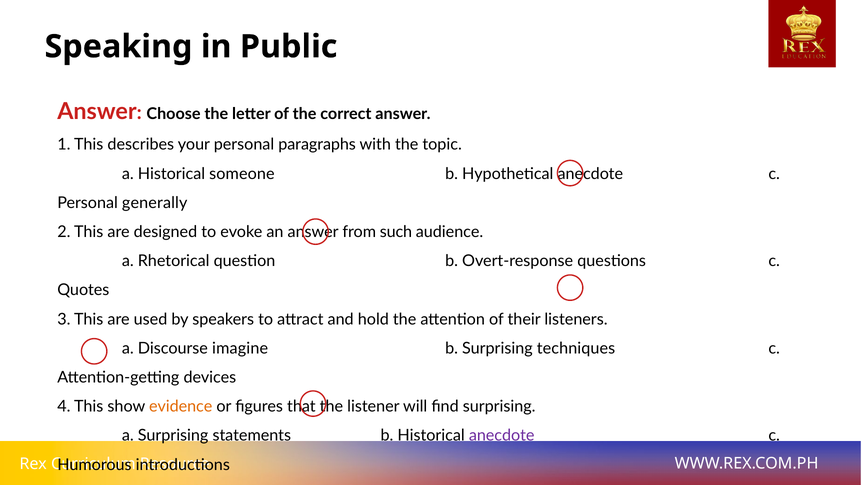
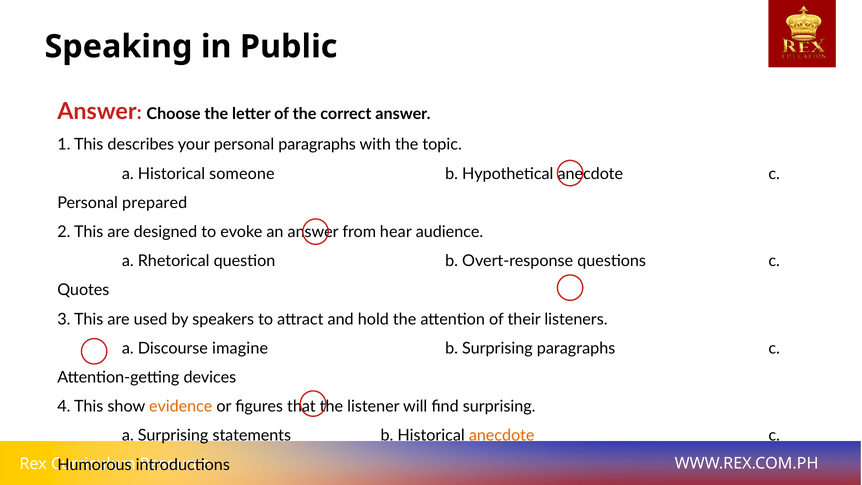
generally: generally -> prepared
such: such -> hear
Surprising techniques: techniques -> paragraphs
anecdote at (502, 436) colour: purple -> orange
